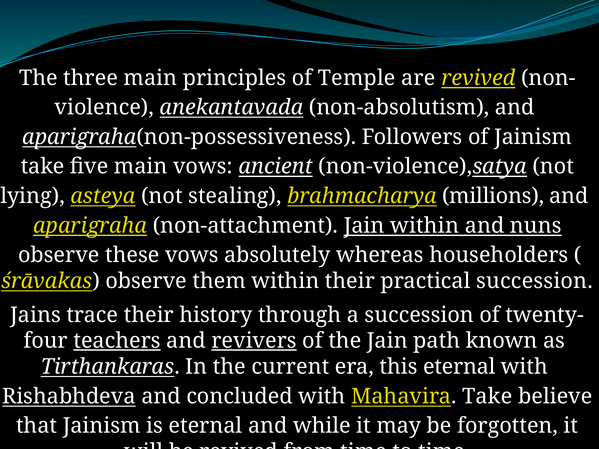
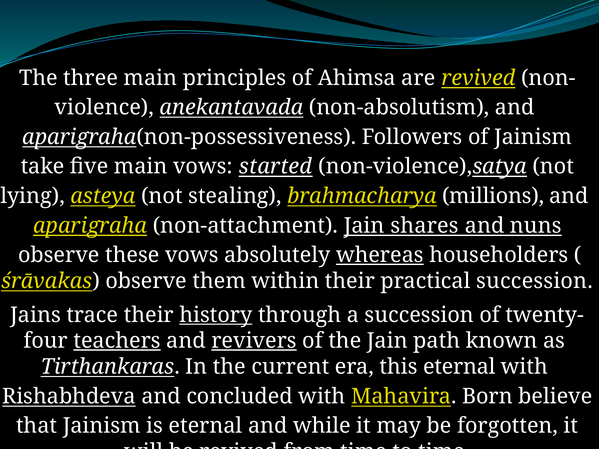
Temple: Temple -> Ahimsa
ancient: ancient -> started
Jain within: within -> shares
whereas underline: none -> present
history underline: none -> present
Mahavira Take: Take -> Born
